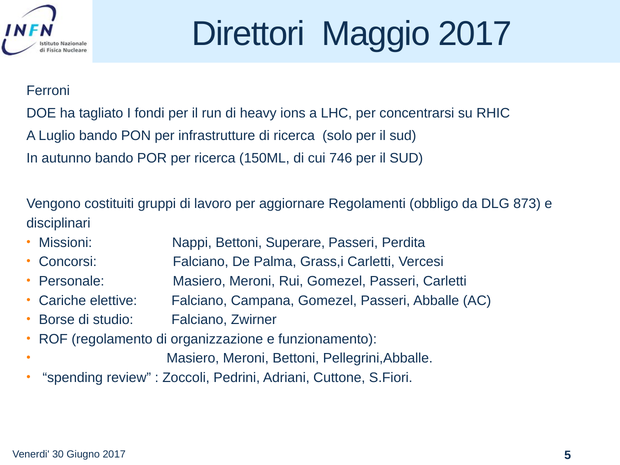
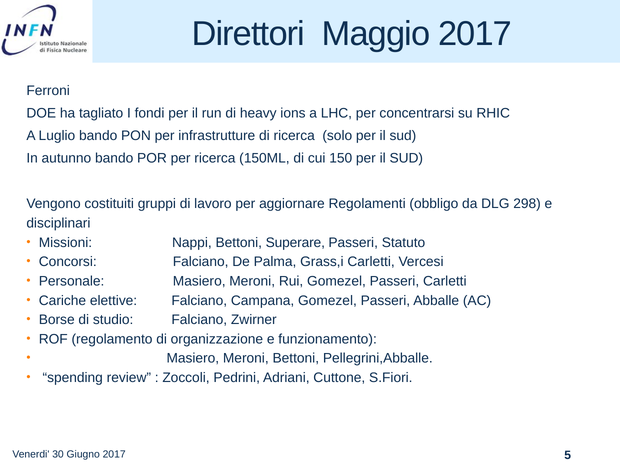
746: 746 -> 150
873: 873 -> 298
Perdita: Perdita -> Statuto
